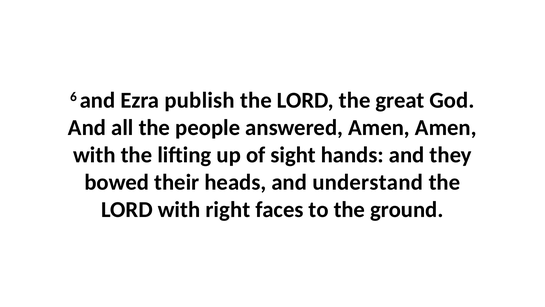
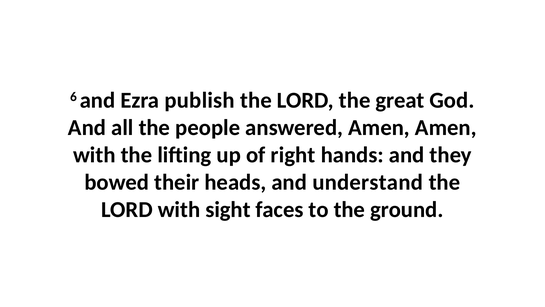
sight: sight -> right
right: right -> sight
